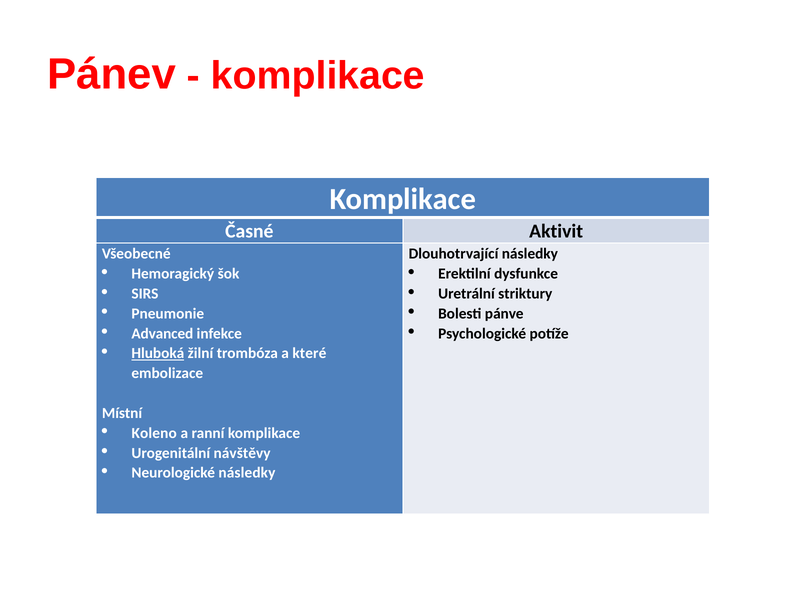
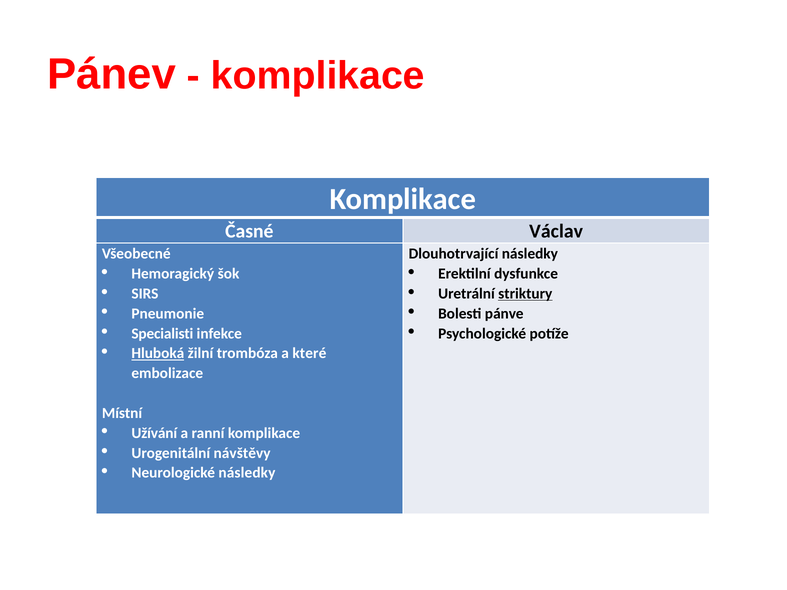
Aktivit: Aktivit -> Václav
striktury underline: none -> present
Advanced: Advanced -> Specialisti
Koleno: Koleno -> Užívání
